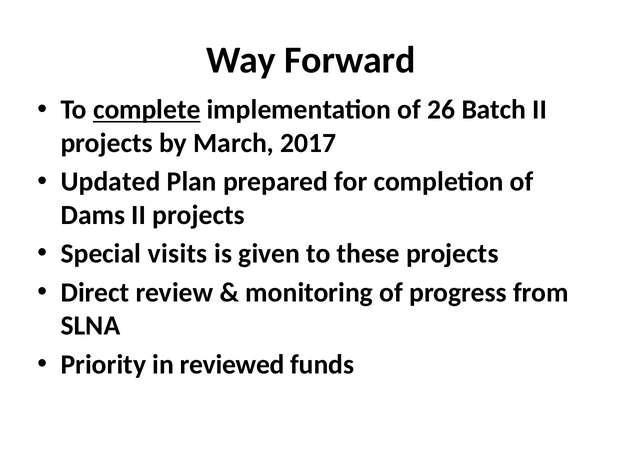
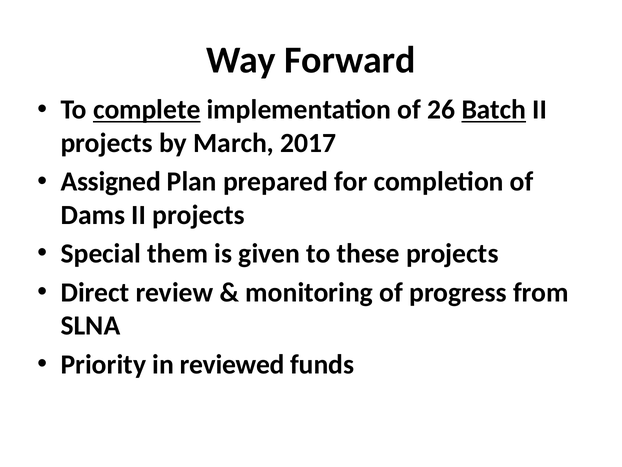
Batch underline: none -> present
Updated: Updated -> Assigned
visits: visits -> them
